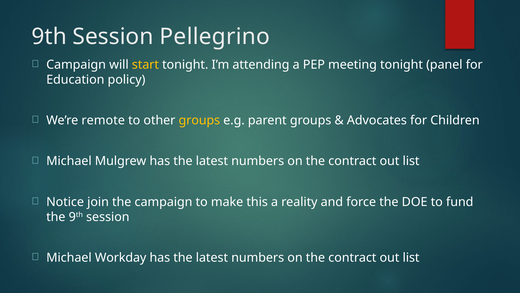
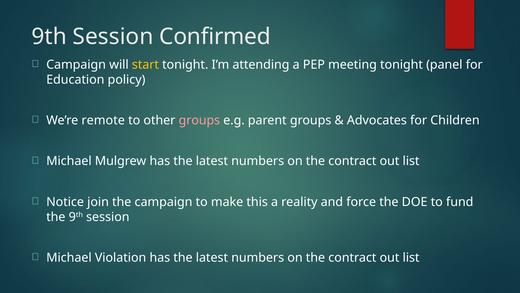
Pellegrino: Pellegrino -> Confirmed
groups at (199, 120) colour: yellow -> pink
Workday: Workday -> Violation
